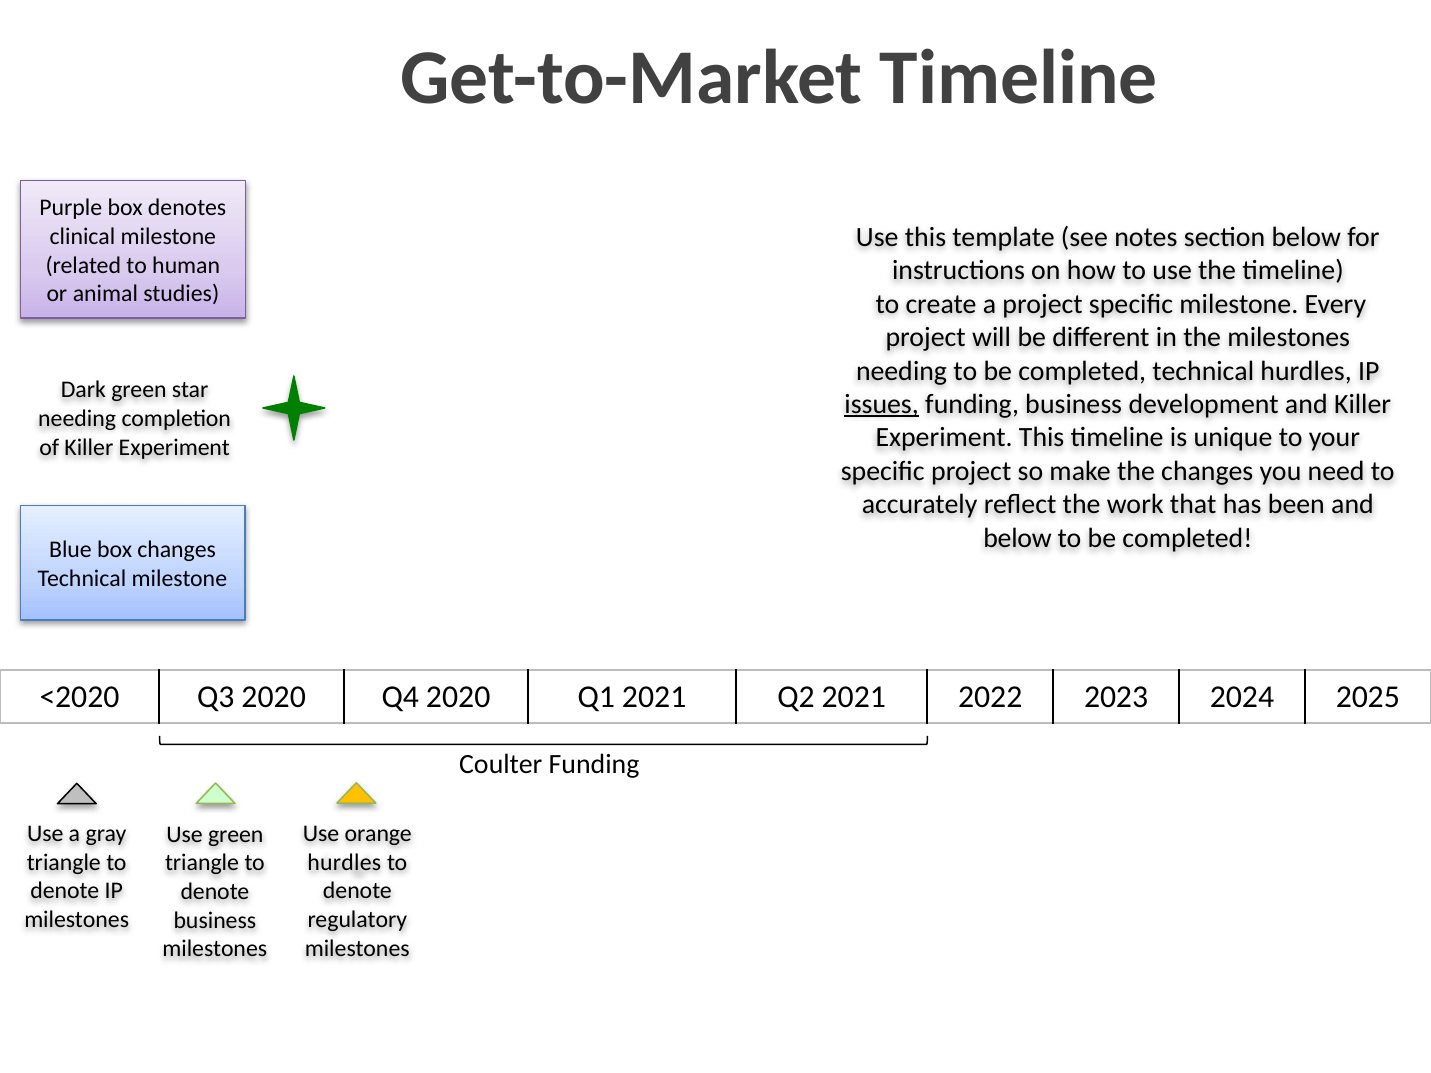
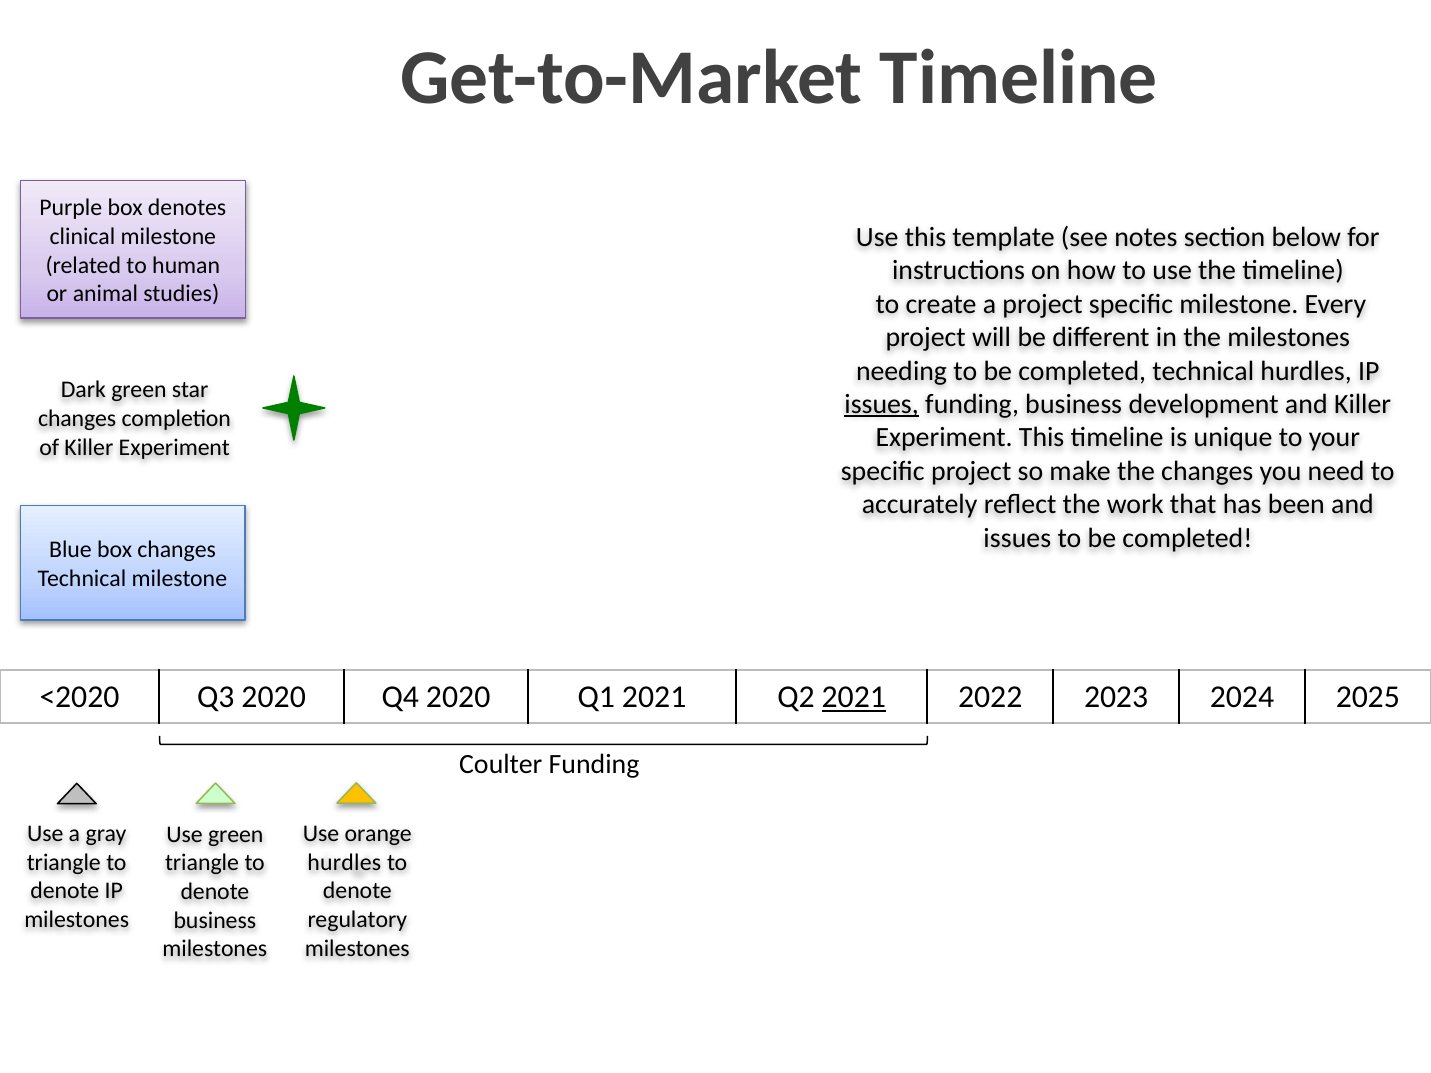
needing at (77, 419): needing -> changes
below at (1018, 538): below -> issues
2021 at (854, 697) underline: none -> present
